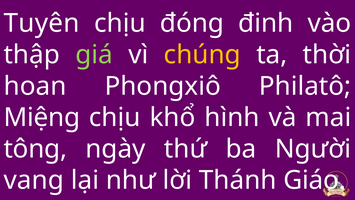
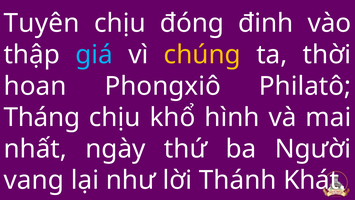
giá colour: light green -> light blue
Miệng: Miệng -> Tháng
tông: tông -> nhất
Giáo: Giáo -> Khát
